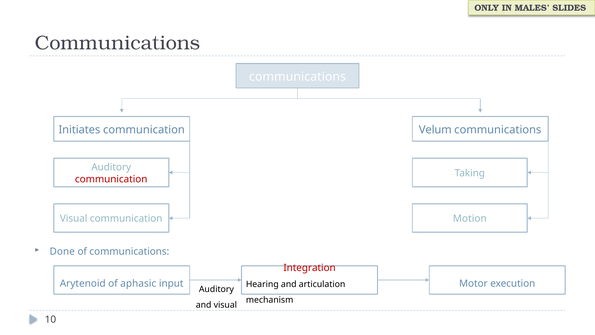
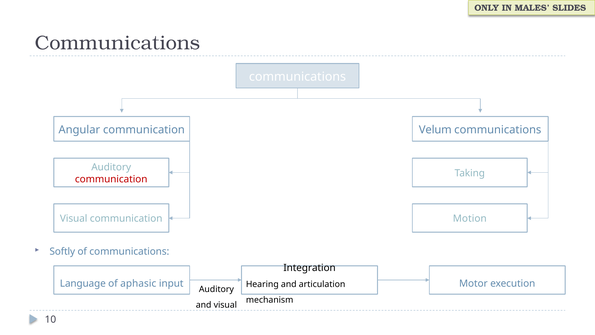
Initiates: Initiates -> Angular
Done: Done -> Softly
Integration colour: red -> black
Arytenoid: Arytenoid -> Language
